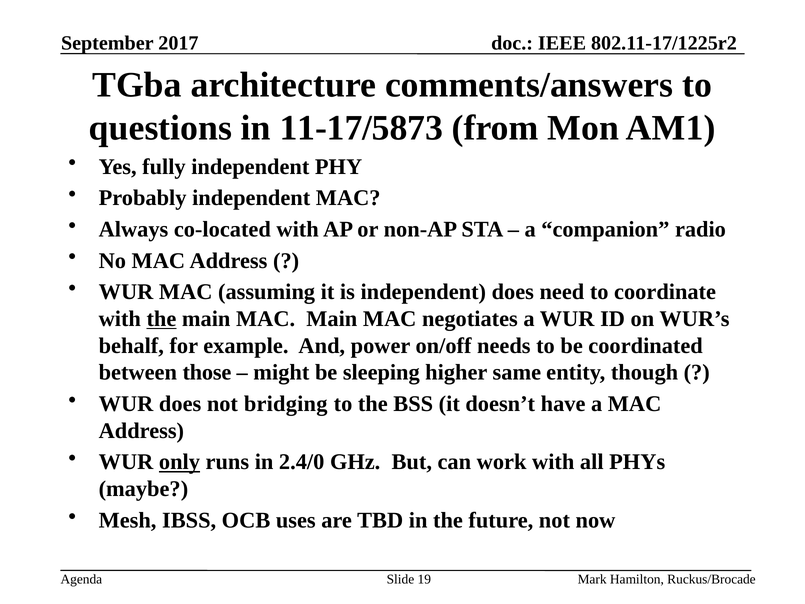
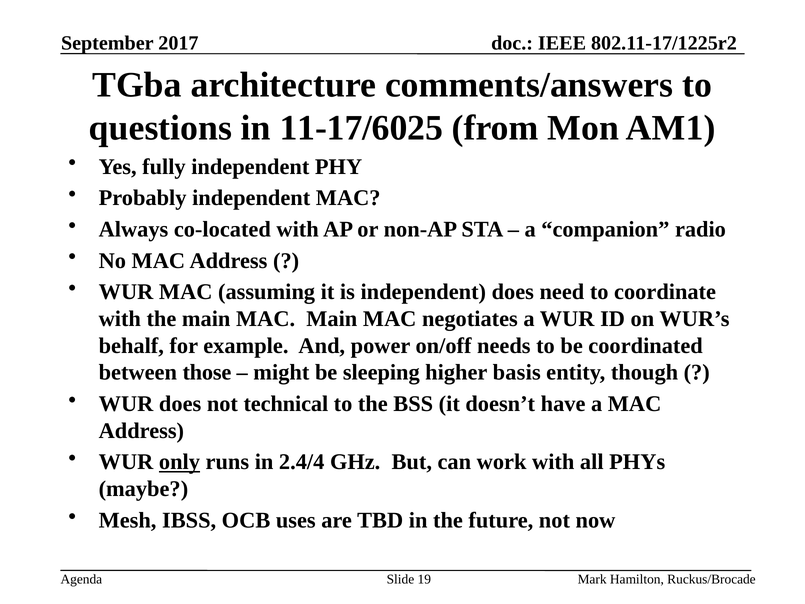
11-17/5873: 11-17/5873 -> 11-17/6025
the at (161, 319) underline: present -> none
same: same -> basis
bridging: bridging -> technical
2.4/0: 2.4/0 -> 2.4/4
